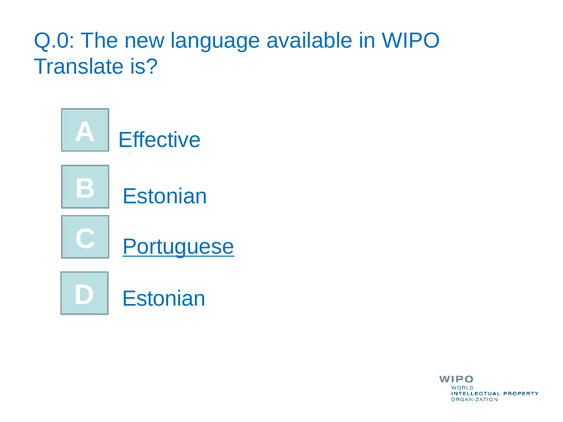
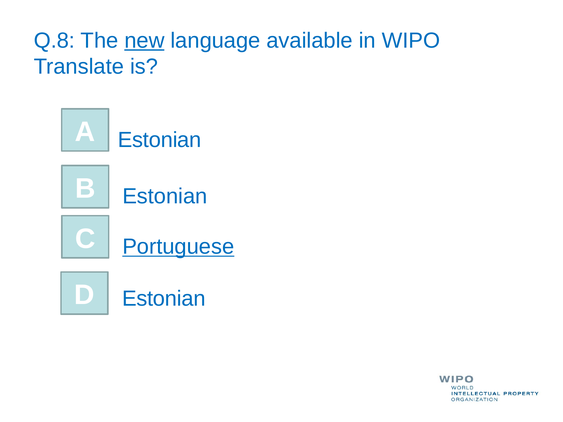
Q.0: Q.0 -> Q.8
new underline: none -> present
Effective at (160, 140): Effective -> Estonian
